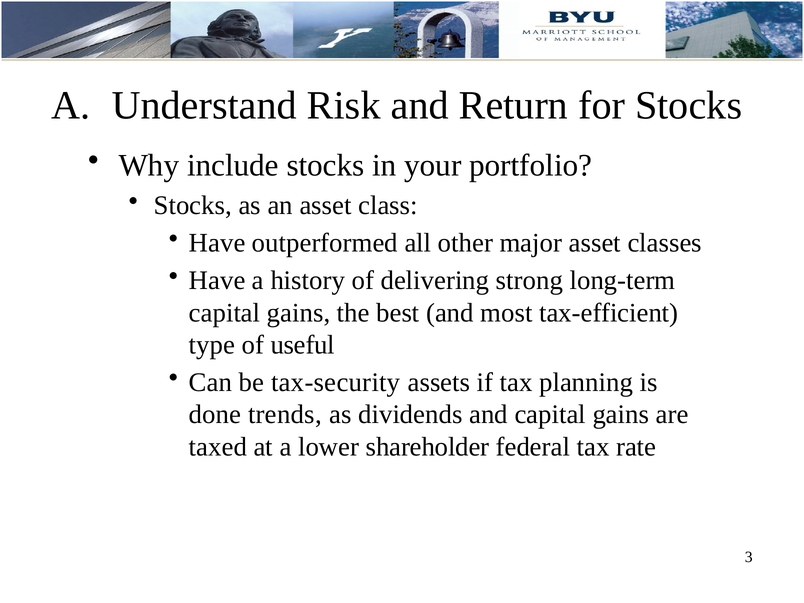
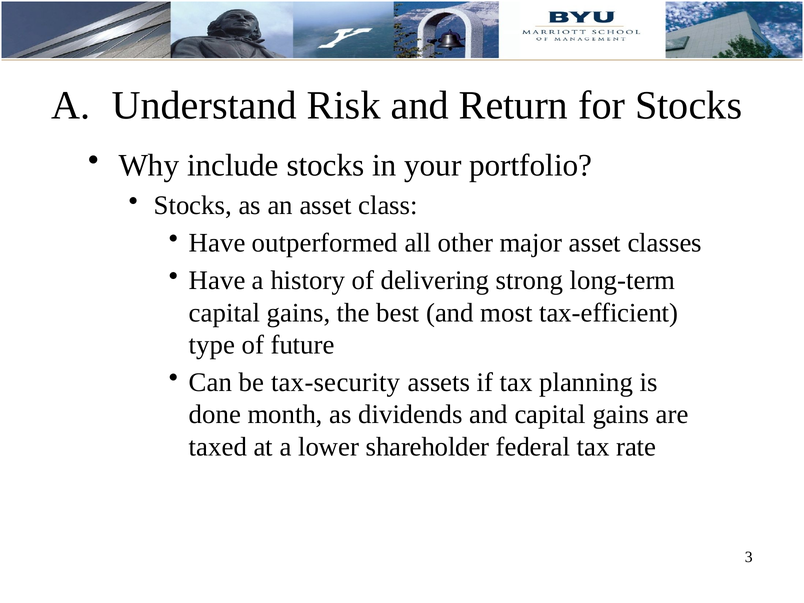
useful: useful -> future
trends: trends -> month
